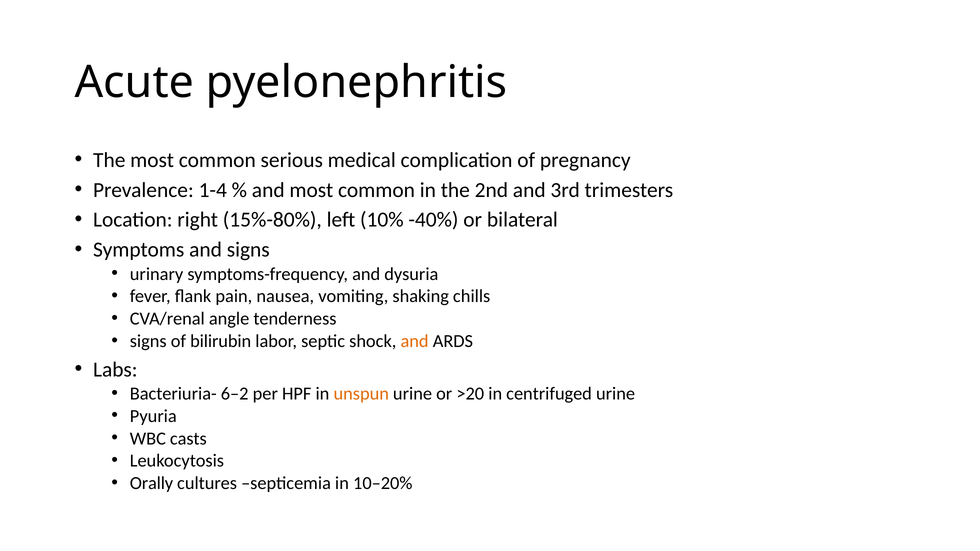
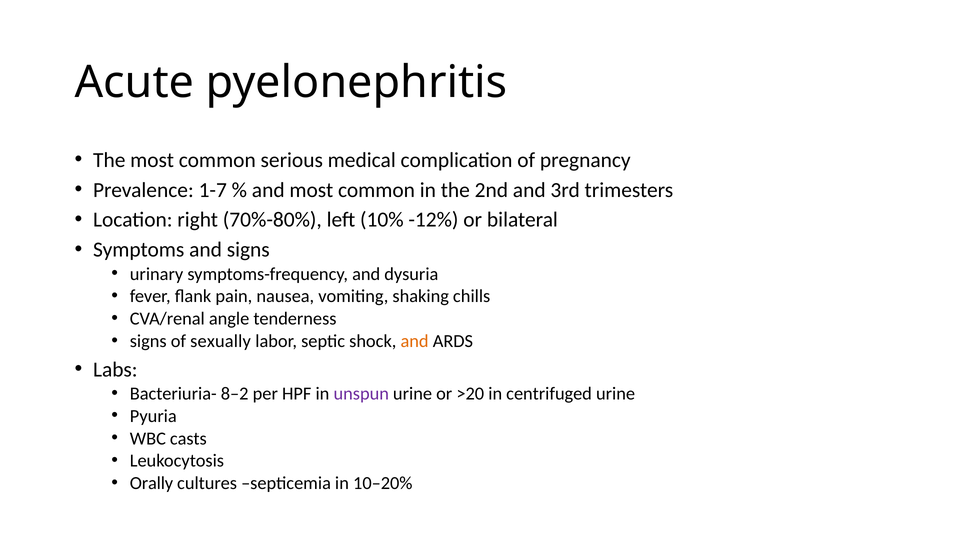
1-4: 1-4 -> 1-7
15%-80%: 15%-80% -> 70%-80%
-40%: -40% -> -12%
bilirubin: bilirubin -> sexually
6–2: 6–2 -> 8–2
unspun colour: orange -> purple
